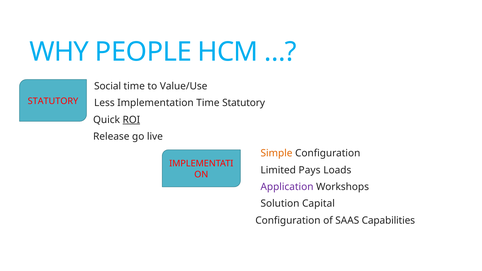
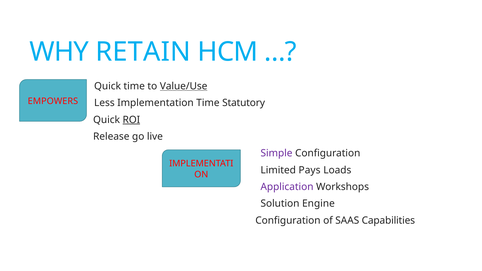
PEOPLE: PEOPLE -> RETAIN
Social at (108, 86): Social -> Quick
Value/Use underline: none -> present
STATUTORY at (53, 101): STATUTORY -> EMPOWERS
Simple colour: orange -> purple
Capital: Capital -> Engine
